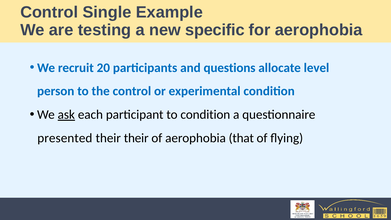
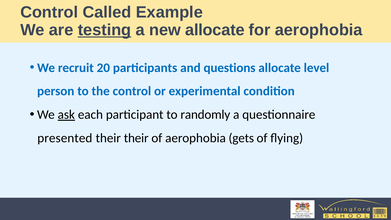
Single: Single -> Called
testing underline: none -> present
new specific: specific -> allocate
to condition: condition -> randomly
that: that -> gets
